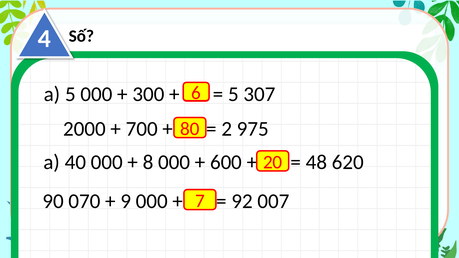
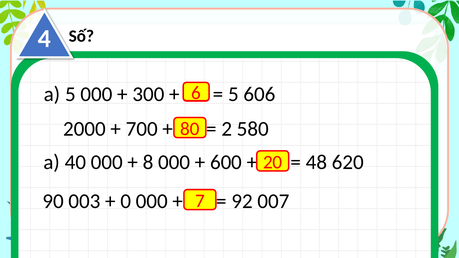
307: 307 -> 606
975: 975 -> 580
070: 070 -> 003
9: 9 -> 0
